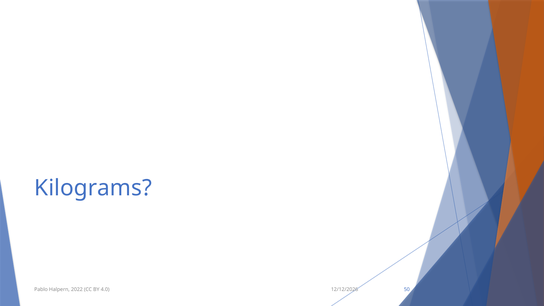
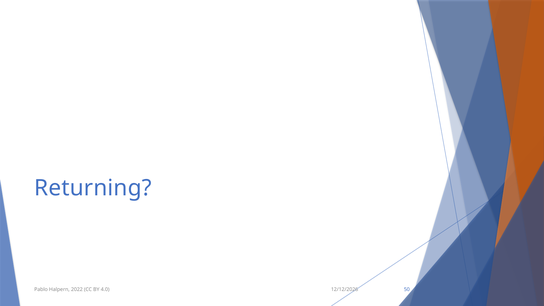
Kilograms: Kilograms -> Returning
